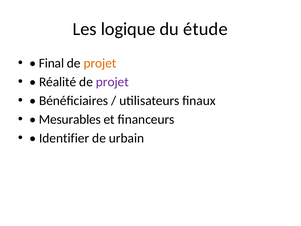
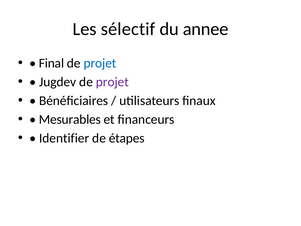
logique: logique -> sélectif
étude: étude -> annee
projet at (100, 63) colour: orange -> blue
Réalité: Réalité -> Jugdev
urbain: urbain -> étapes
